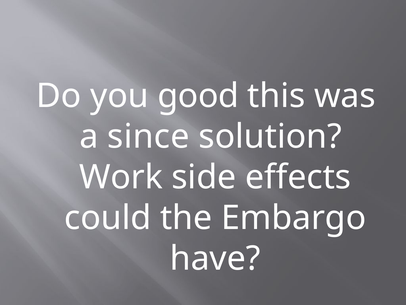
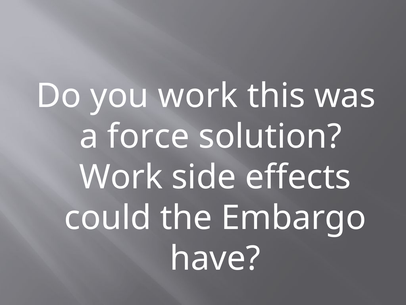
you good: good -> work
since: since -> force
